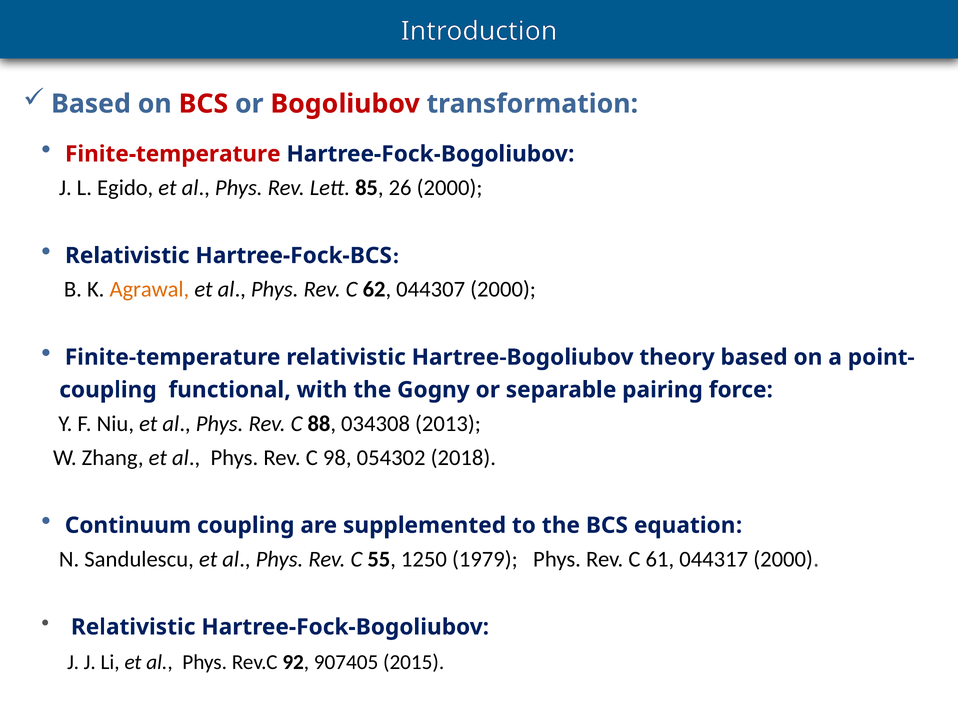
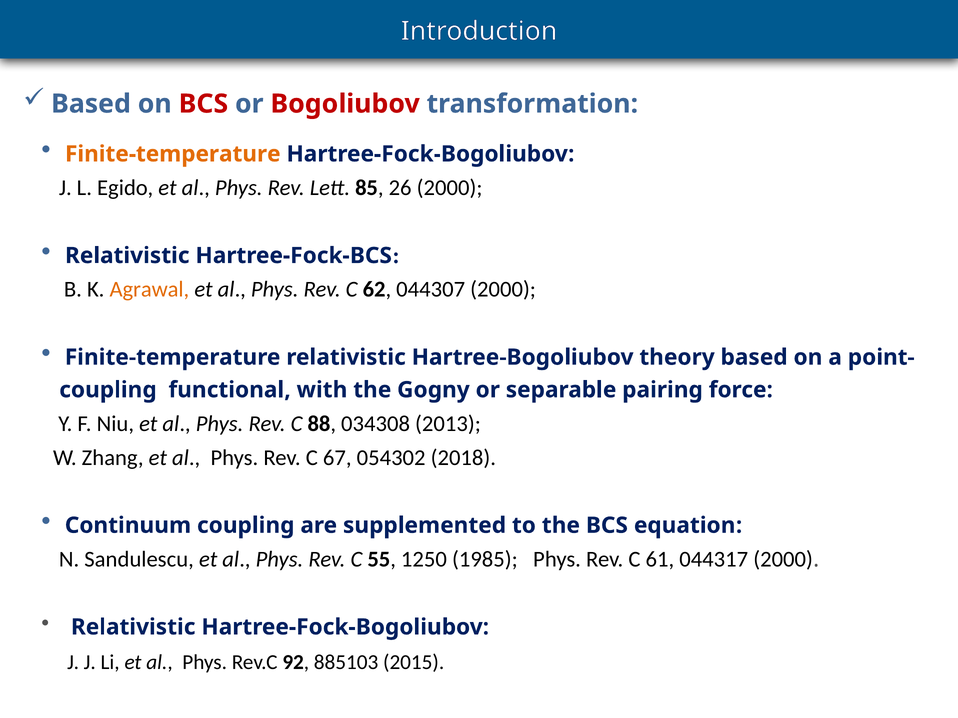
Finite-temperature at (173, 154) colour: red -> orange
98: 98 -> 67
1979: 1979 -> 1985
907405: 907405 -> 885103
